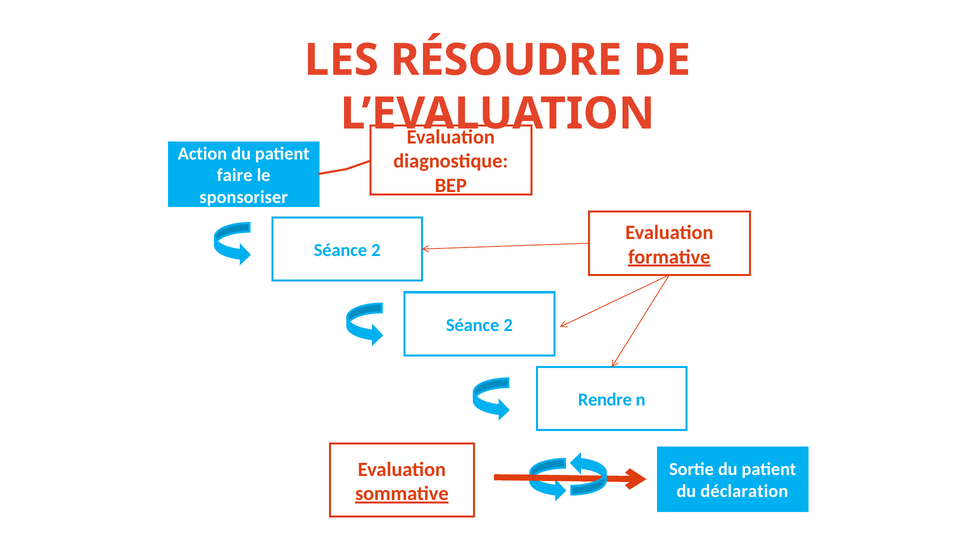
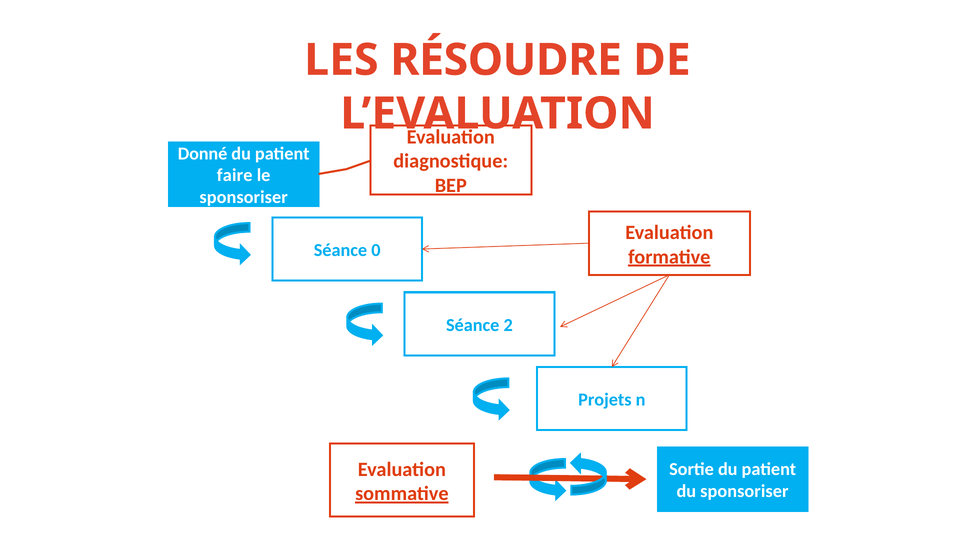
Action: Action -> Donné
2 at (376, 250): 2 -> 0
Rendre: Rendre -> Projets
du déclaration: déclaration -> sponsoriser
